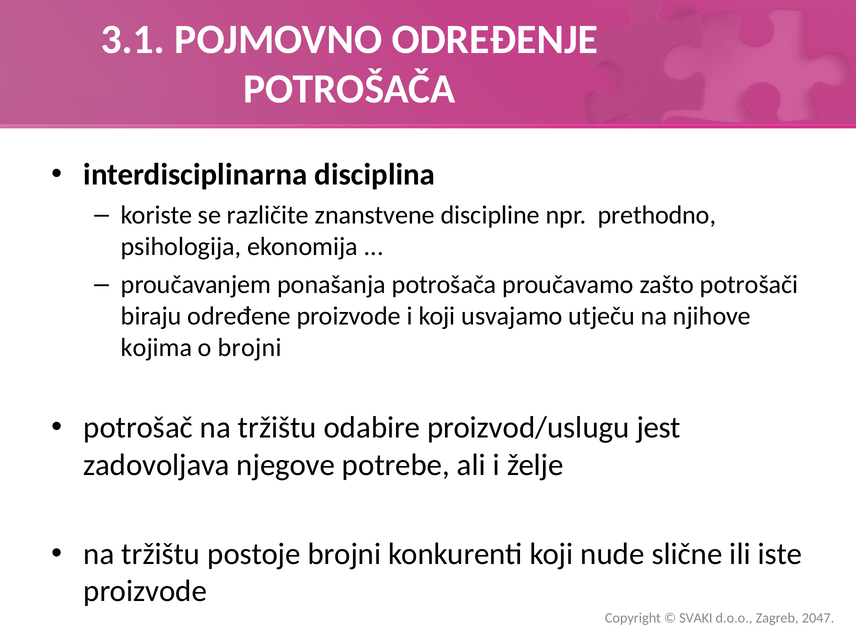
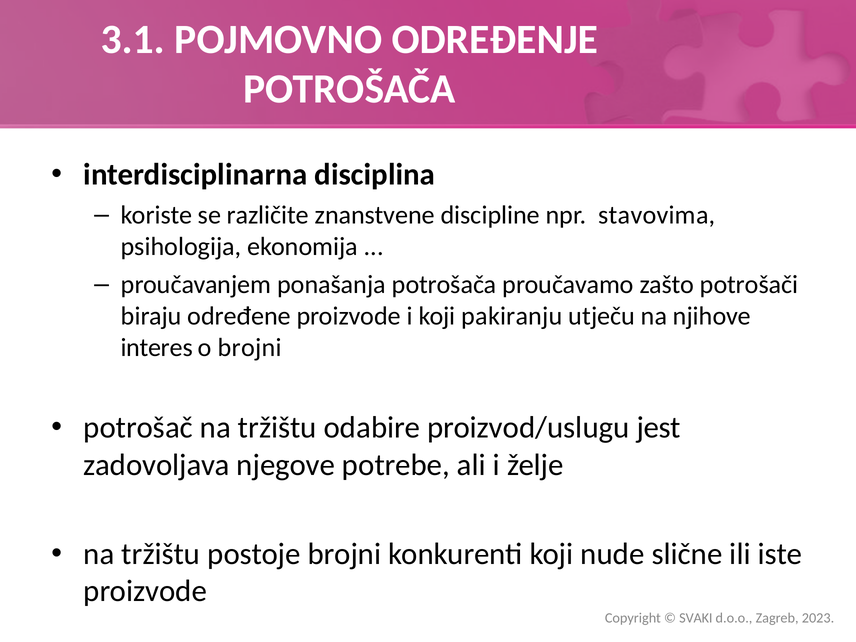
prethodno: prethodno -> stavovima
usvajamo: usvajamo -> pakiranju
kojima: kojima -> interes
2047: 2047 -> 2023
